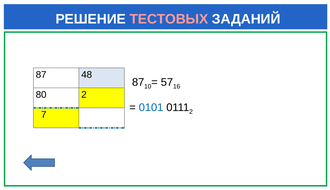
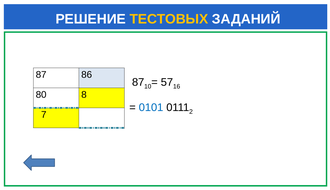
ТЕСТОВЫХ colour: pink -> yellow
48: 48 -> 86
80 2: 2 -> 8
